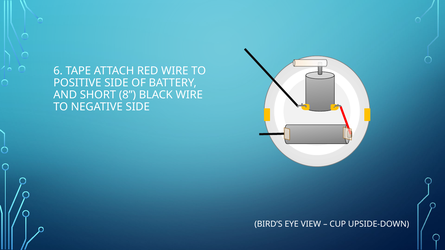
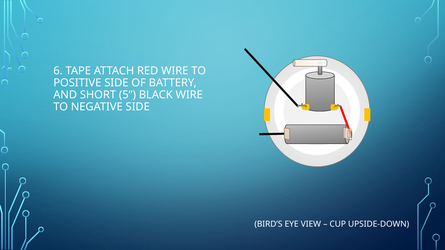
8: 8 -> 5
